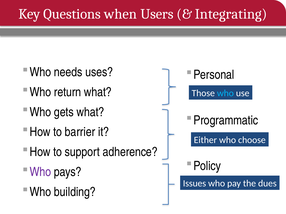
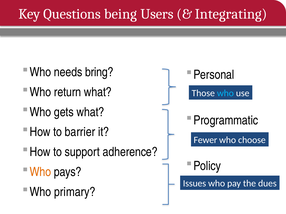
when: when -> being
uses: uses -> bring
Either: Either -> Fewer
Who at (40, 172) colour: purple -> orange
building: building -> primary
